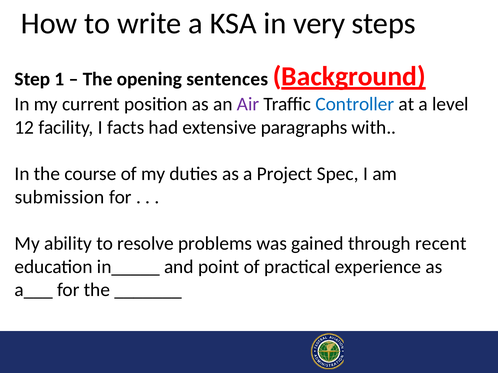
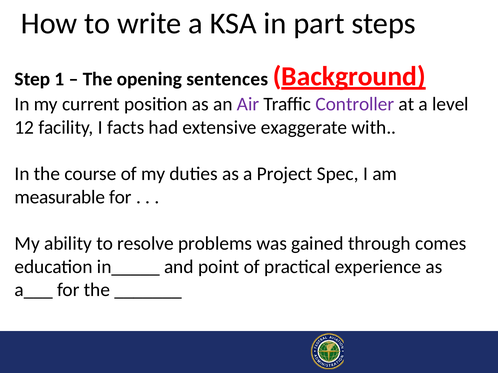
very: very -> part
Controller colour: blue -> purple
paragraphs: paragraphs -> exaggerate
submission: submission -> measurable
recent: recent -> comes
